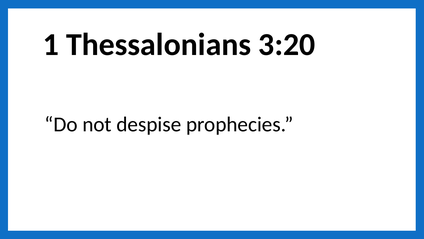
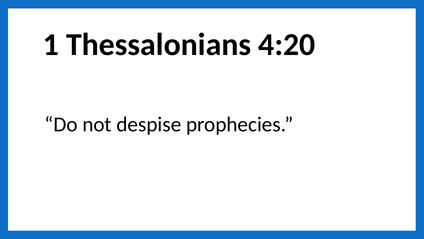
3:20: 3:20 -> 4:20
